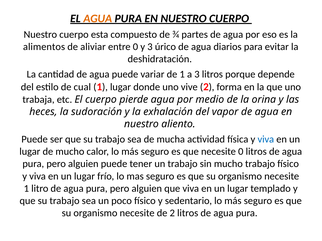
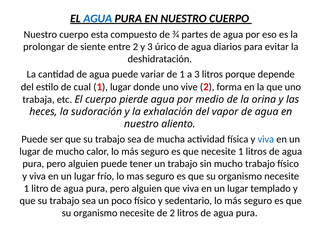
AGUA at (98, 19) colour: orange -> blue
alimentos: alimentos -> prolongar
aliviar: aliviar -> siente
entre 0: 0 -> 2
que necesite 0: 0 -> 1
